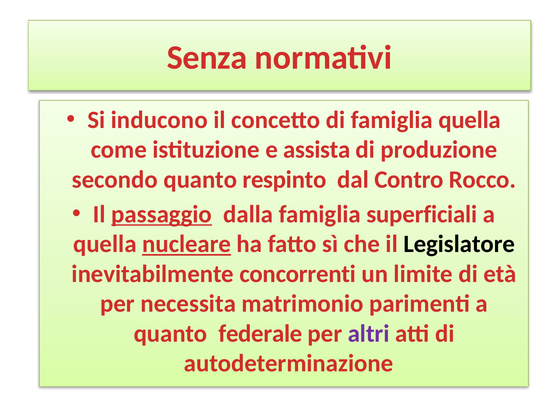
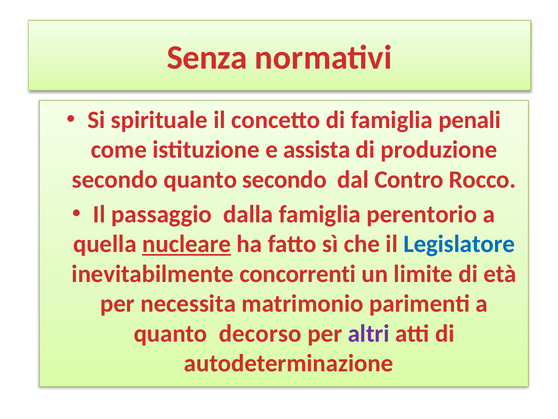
inducono: inducono -> spirituale
famiglia quella: quella -> penali
quanto respinto: respinto -> secondo
passaggio underline: present -> none
superficiali: superficiali -> perentorio
Legislatore colour: black -> blue
federale: federale -> decorso
